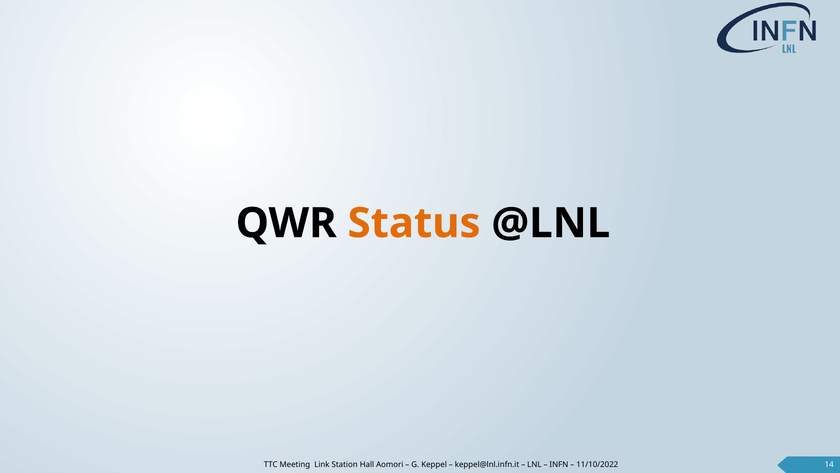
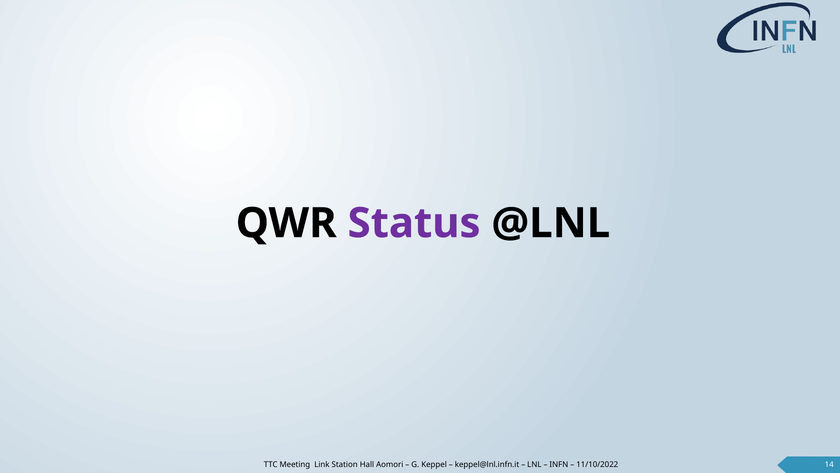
Status colour: orange -> purple
